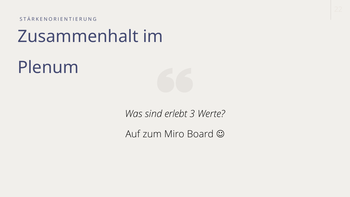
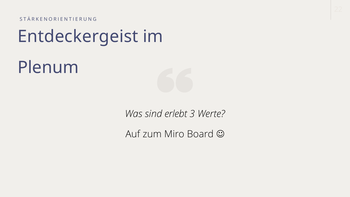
Zusammenhalt: Zusammenhalt -> Entdeckergeist
